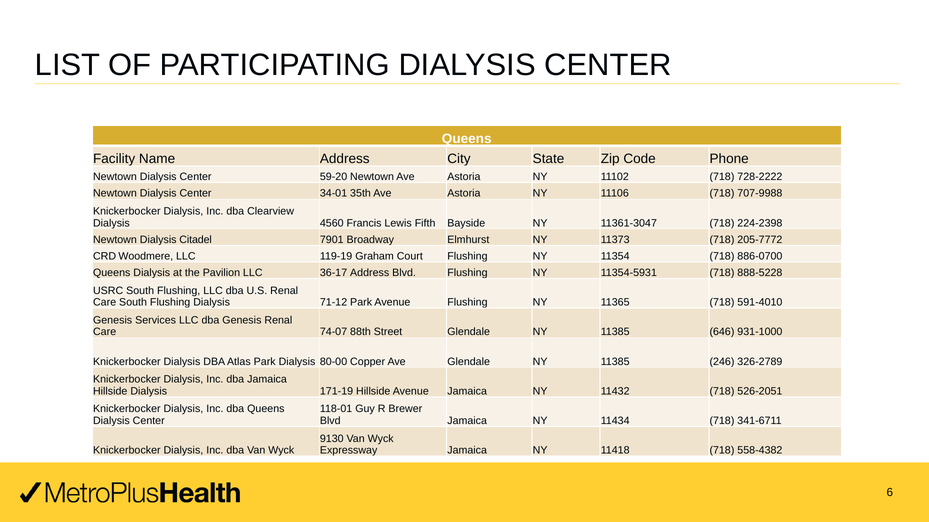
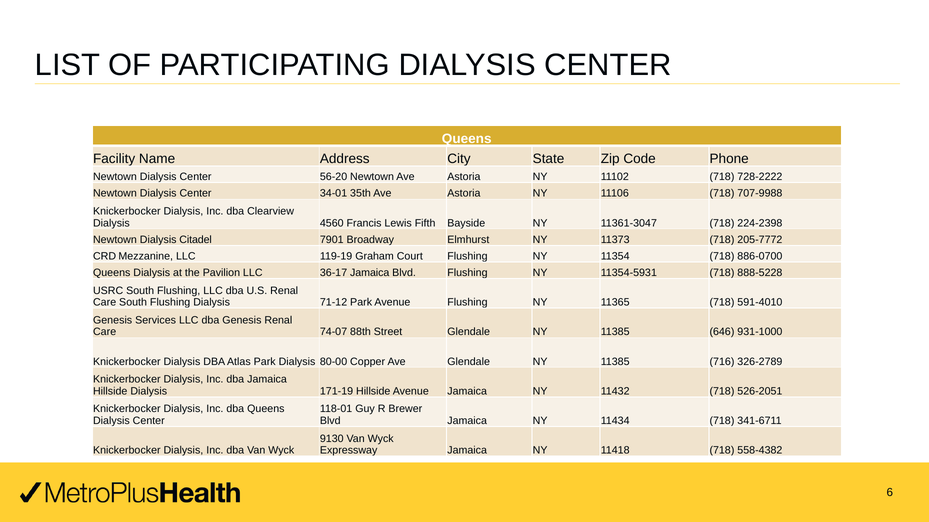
59-20: 59-20 -> 56-20
Woodmere: Woodmere -> Mezzanine
36-17 Address: Address -> Jamaica
246: 246 -> 716
